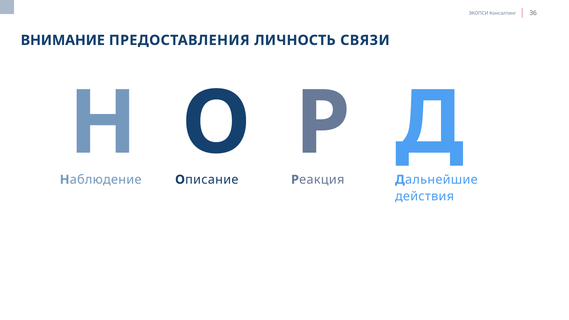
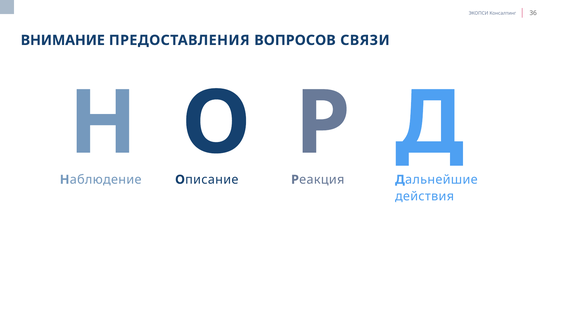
ЛИЧНОСТЬ: ЛИЧНОСТЬ -> ВОПРОСОВ
